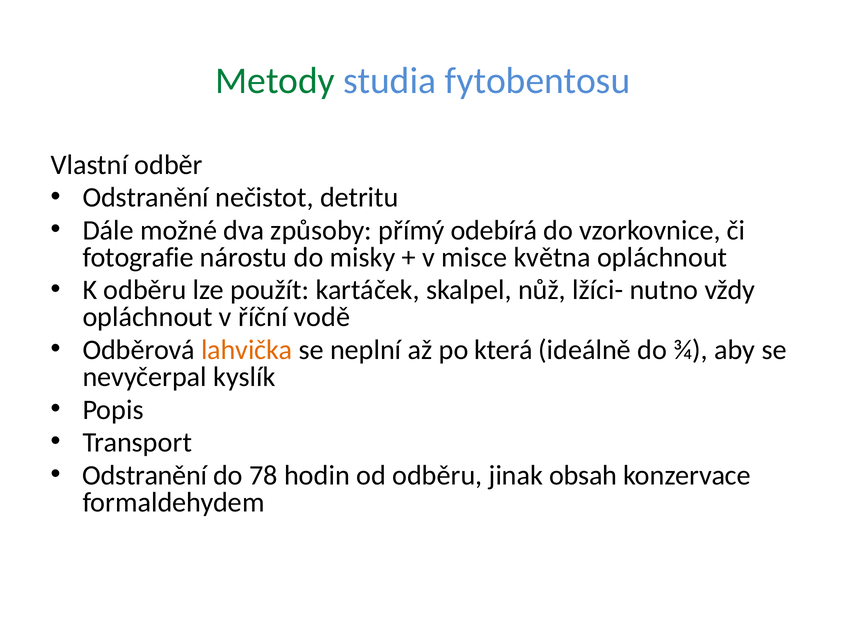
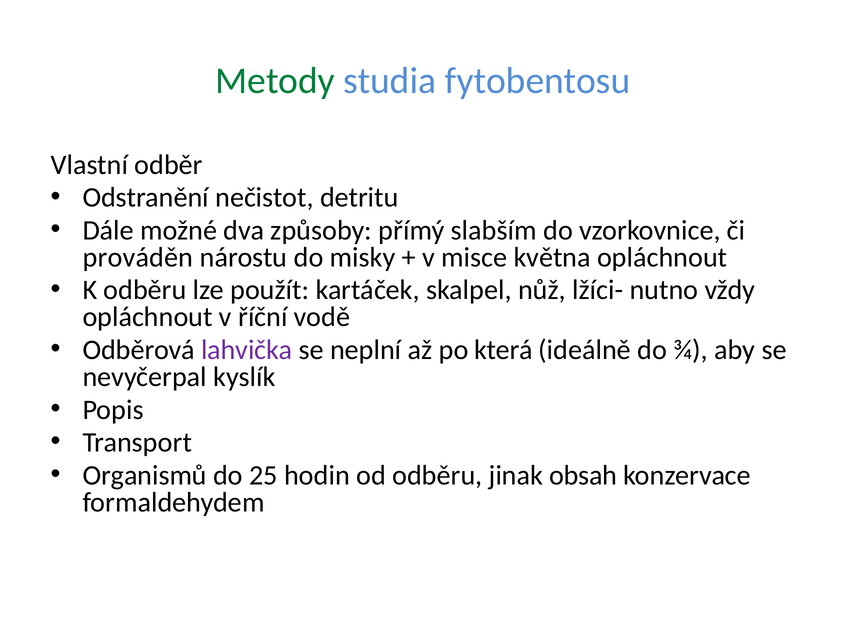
odebírá: odebírá -> slabším
fotografie: fotografie -> prováděn
lahvička colour: orange -> purple
Odstranění at (145, 475): Odstranění -> Organismů
78: 78 -> 25
